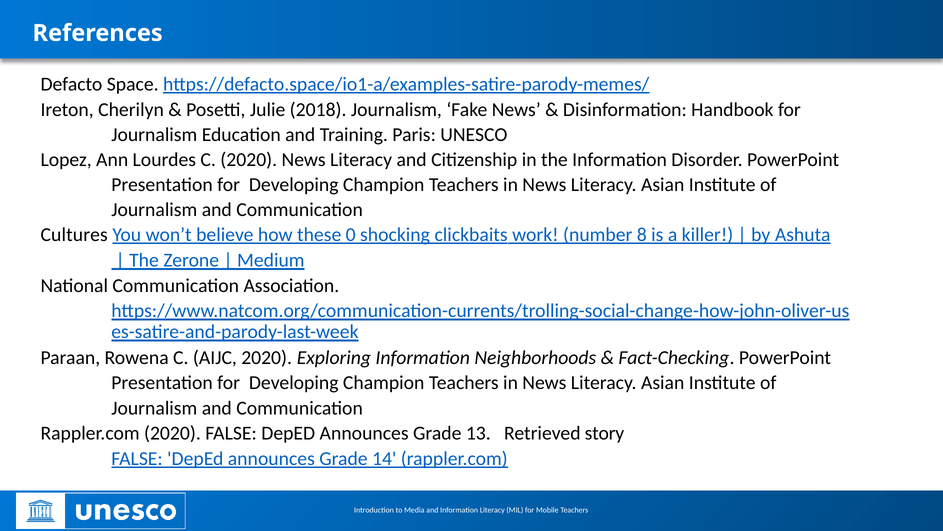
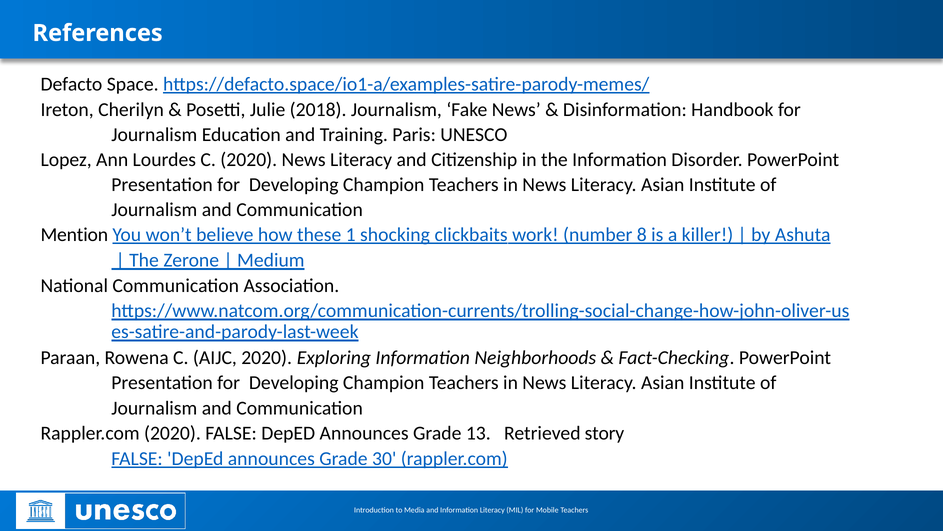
Cultures: Cultures -> Mention
0: 0 -> 1
14: 14 -> 30
